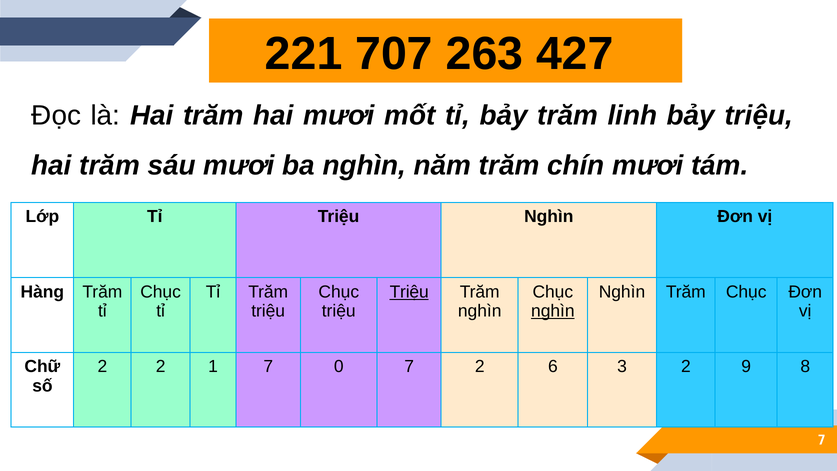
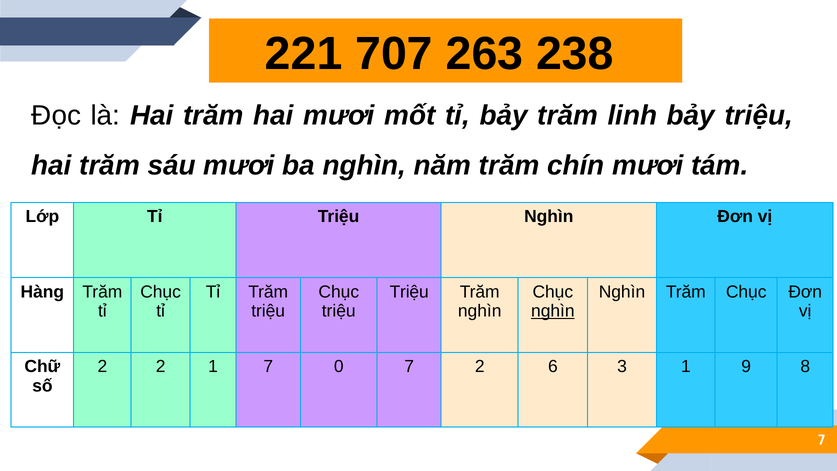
427: 427 -> 238
Triệu at (409, 292) underline: present -> none
3 2: 2 -> 1
